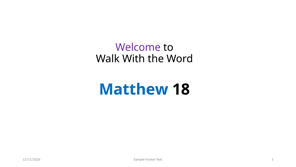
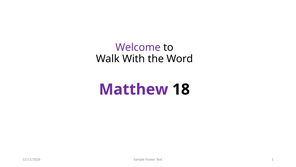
Matthew colour: blue -> purple
